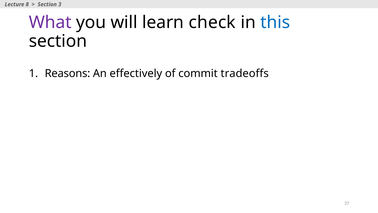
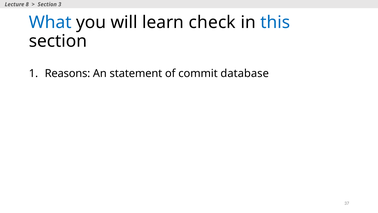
What colour: purple -> blue
effectively: effectively -> statement
tradeoffs: tradeoffs -> database
